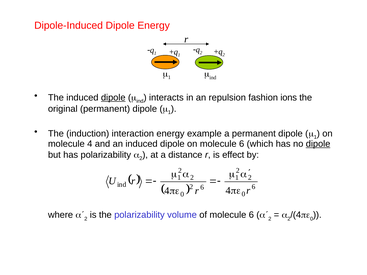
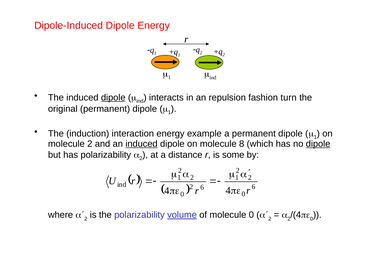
ions: ions -> turn
molecule 4: 4 -> 2
induced at (142, 144) underline: none -> present
on molecule 6: 6 -> 8
effect: effect -> some
volume underline: none -> present
of molecule 6: 6 -> 0
